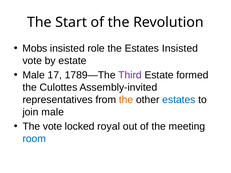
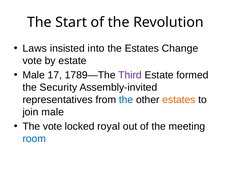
Mobs: Mobs -> Laws
role: role -> into
Estates Insisted: Insisted -> Change
Culottes: Culottes -> Security
the at (126, 100) colour: orange -> blue
estates at (179, 100) colour: blue -> orange
